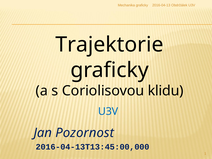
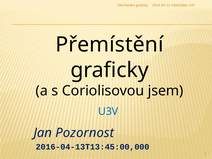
Trajektorie: Trajektorie -> Přemístění
klidu: klidu -> jsem
